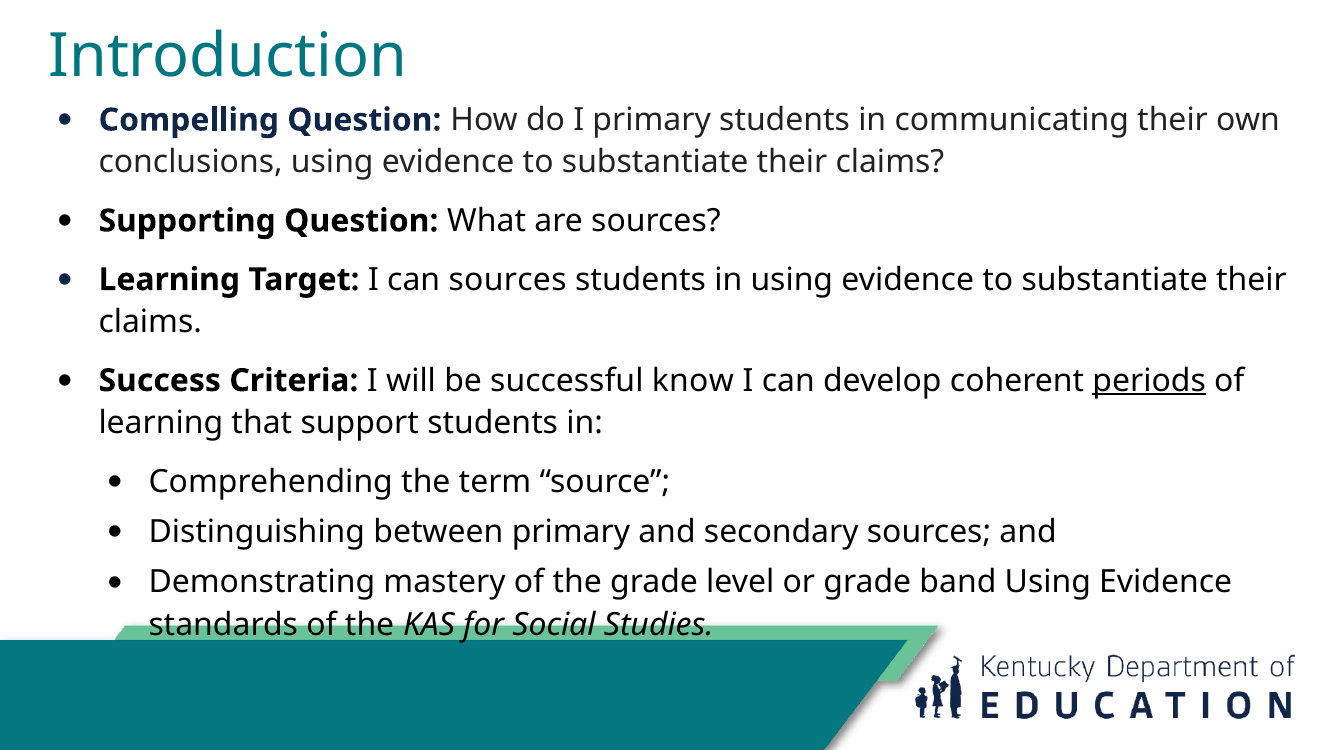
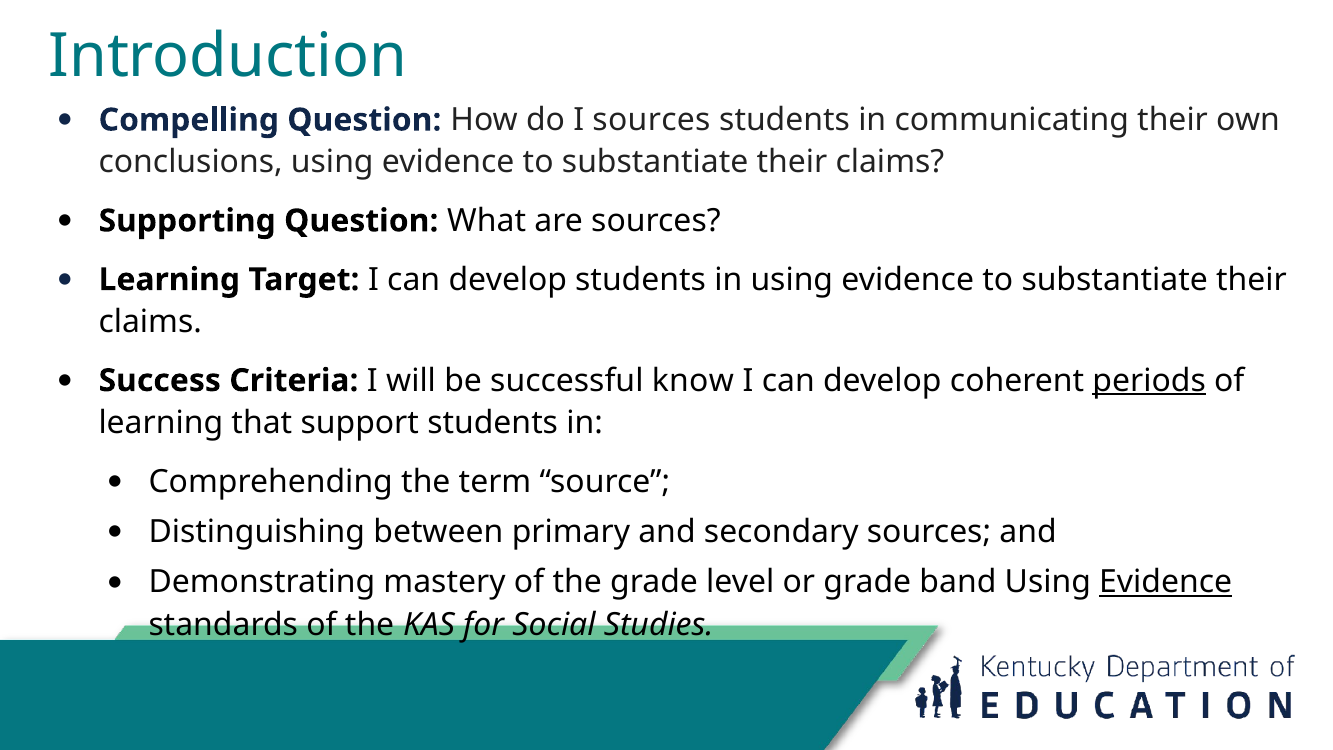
I primary: primary -> sources
Target I can sources: sources -> develop
Evidence at (1166, 582) underline: none -> present
